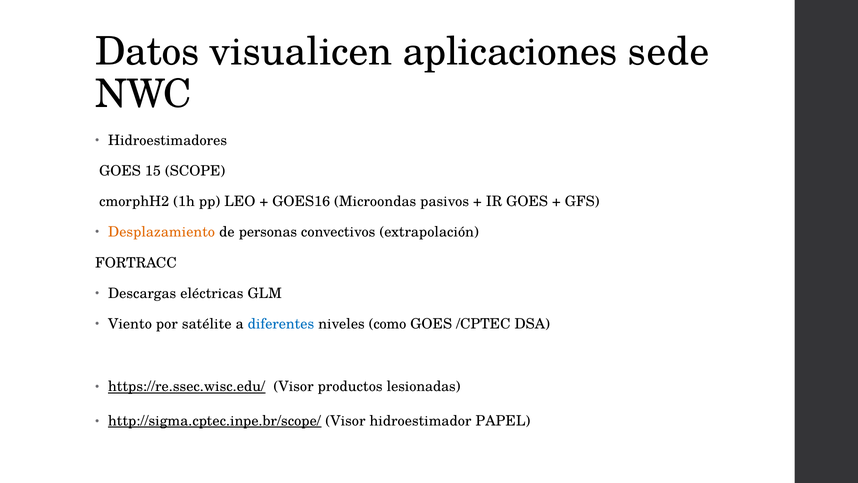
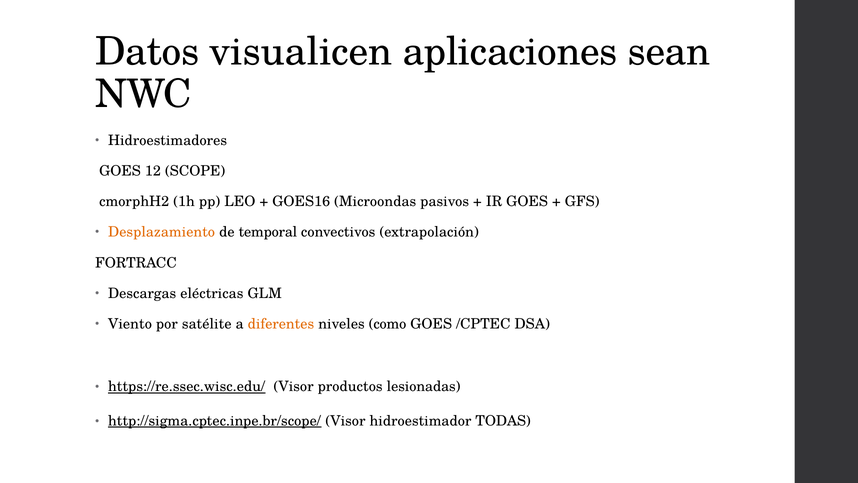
sede: sede -> sean
15: 15 -> 12
personas: personas -> temporal
diferentes colour: blue -> orange
PAPEL: PAPEL -> TODAS
